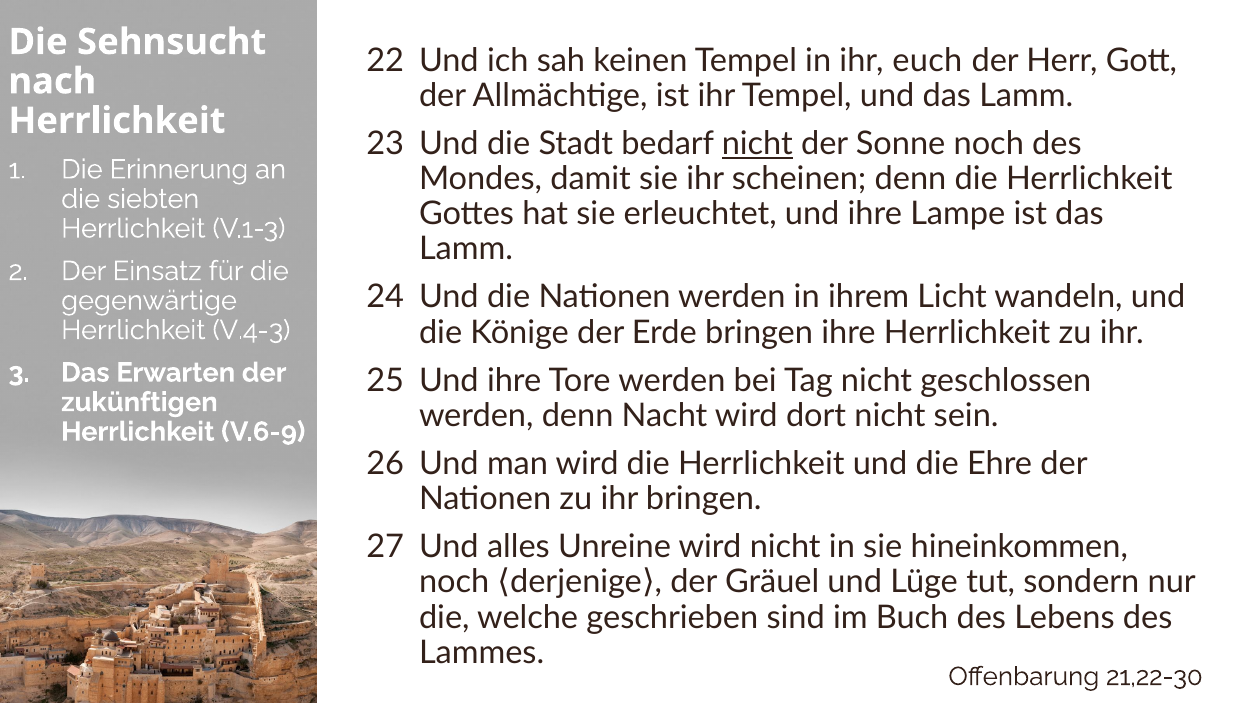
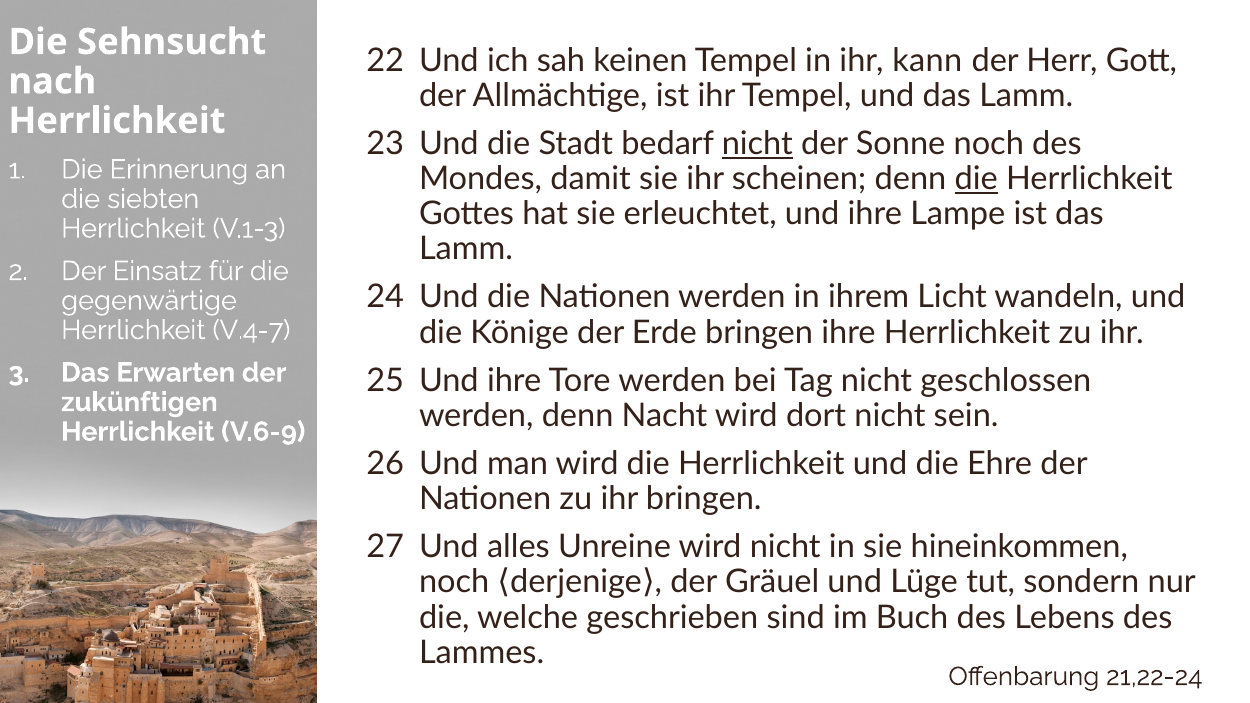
euch: euch -> kann
die at (976, 179) underline: none -> present
V.4-3: V.4-3 -> V.4-7
21,22-30: 21,22-30 -> 21,22-24
